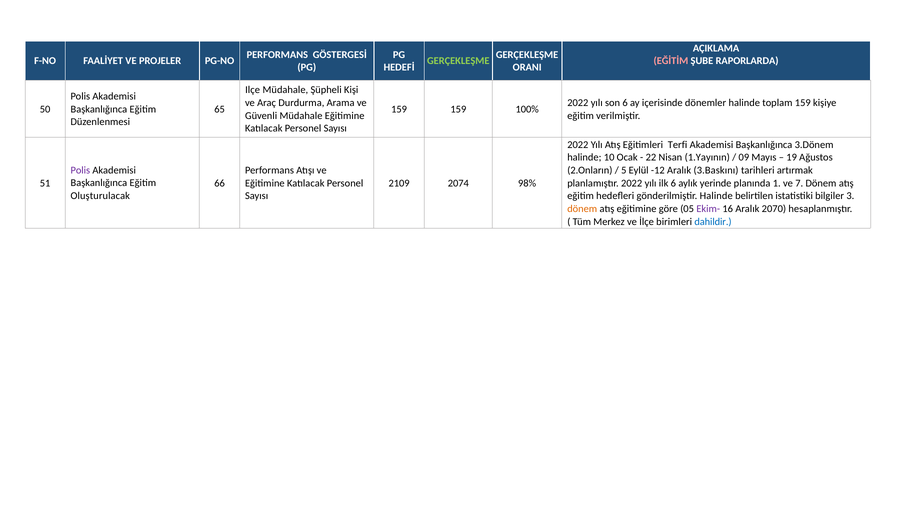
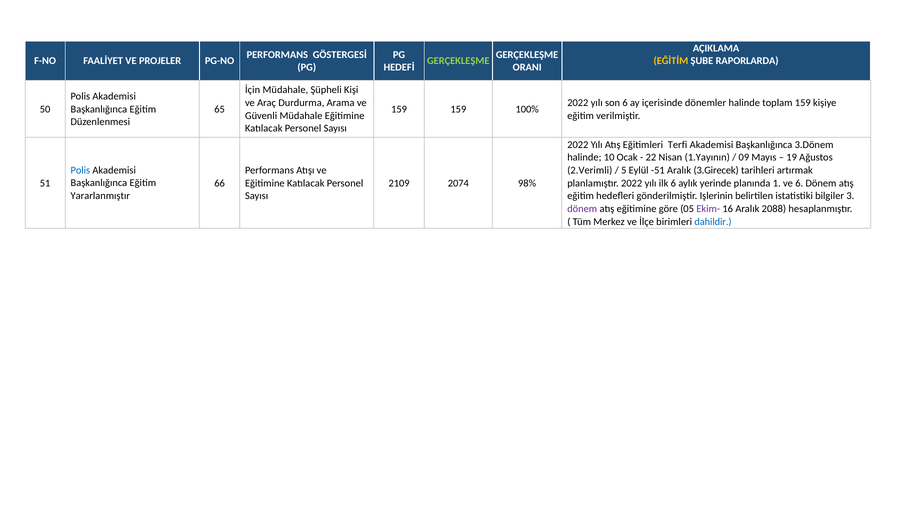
EĞİTİM colour: pink -> yellow
Ilçe: Ilçe -> İçin
Polis at (80, 170) colour: purple -> blue
2.Onların: 2.Onların -> 2.Verimli
-12: -12 -> -51
3.Baskını: 3.Baskını -> 3.Girecek
ve 7: 7 -> 6
Oluşturulacak: Oluşturulacak -> Yararlanmıştır
gönderilmiştir Halinde: Halinde -> Işlerinin
dönem at (582, 209) colour: orange -> purple
2070: 2070 -> 2088
